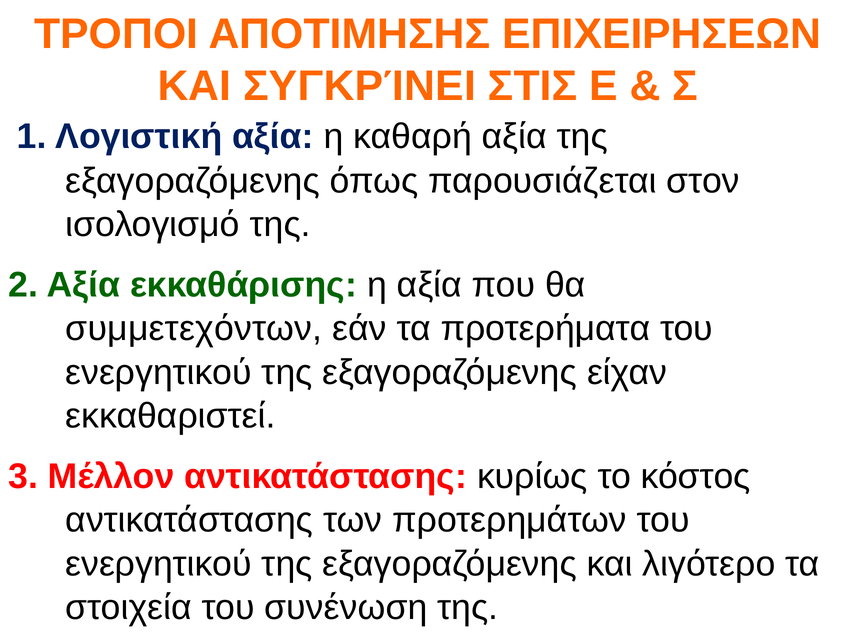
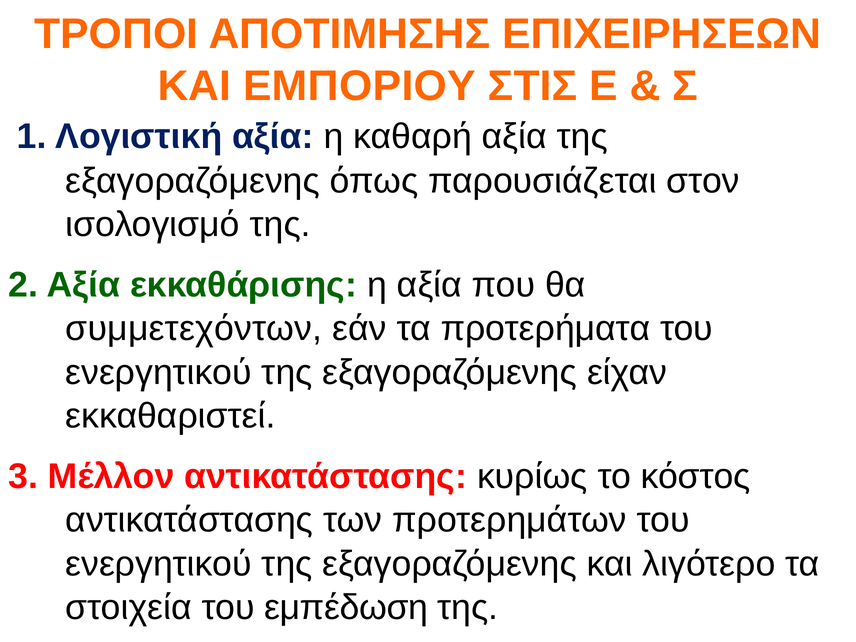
ΣΥΓΚΡΊΝΕΙ: ΣΥΓΚΡΊΝΕΙ -> ΕΜΠΟΡΙΟΥ
συνένωση: συνένωση -> εμπέδωση
